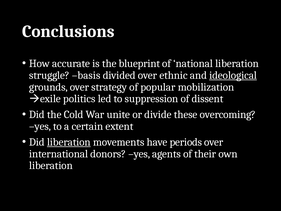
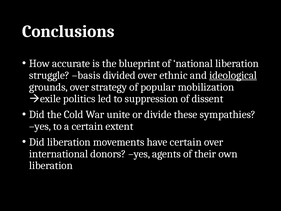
overcoming: overcoming -> sympathies
liberation at (69, 142) underline: present -> none
have periods: periods -> certain
